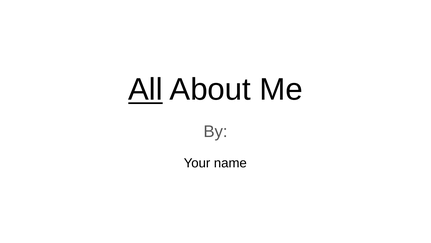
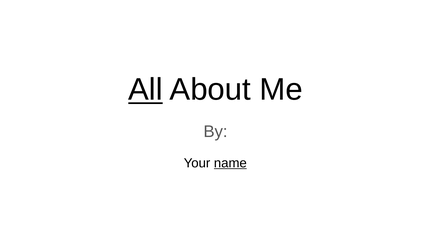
name underline: none -> present
